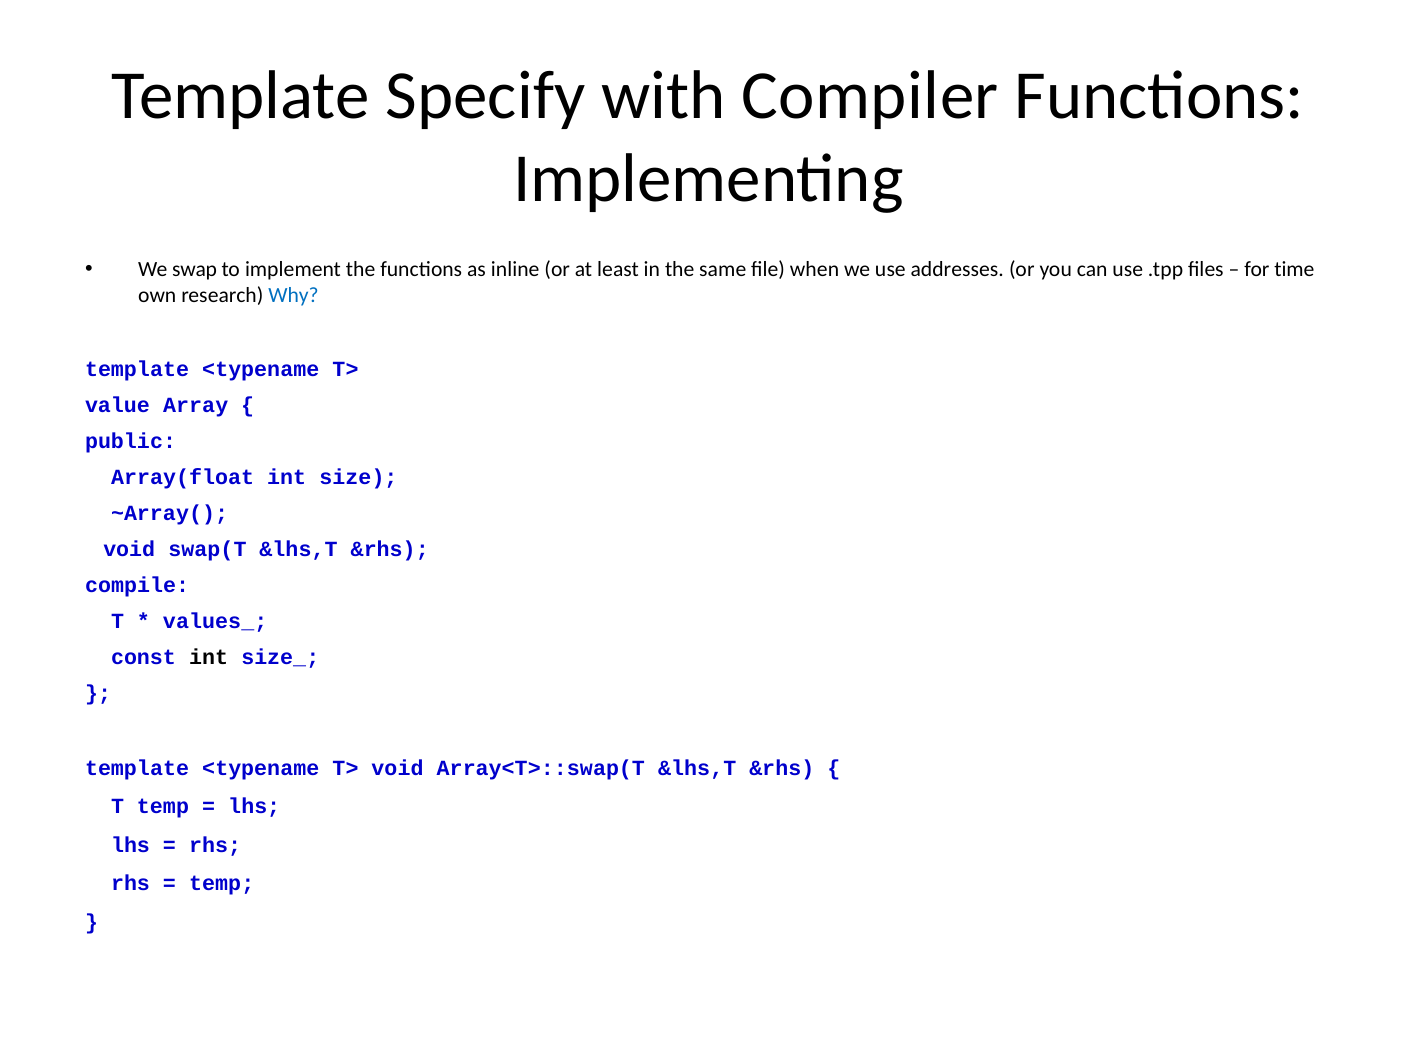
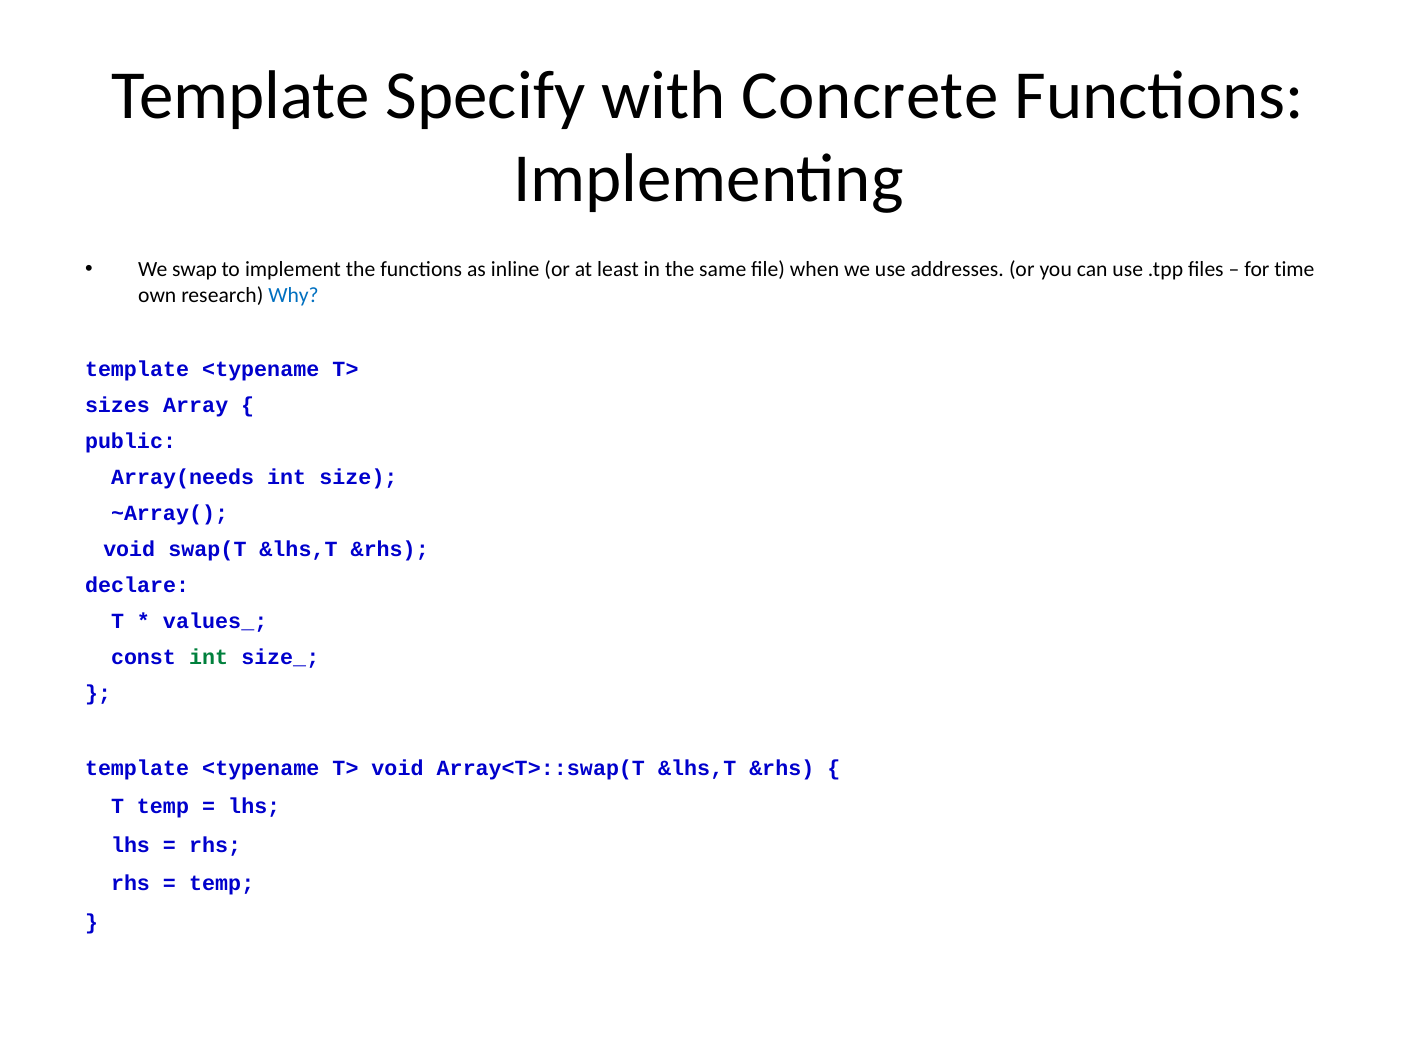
Compiler: Compiler -> Concrete
value: value -> sizes
Array(float: Array(float -> Array(needs
compile: compile -> declare
int at (209, 658) colour: black -> green
